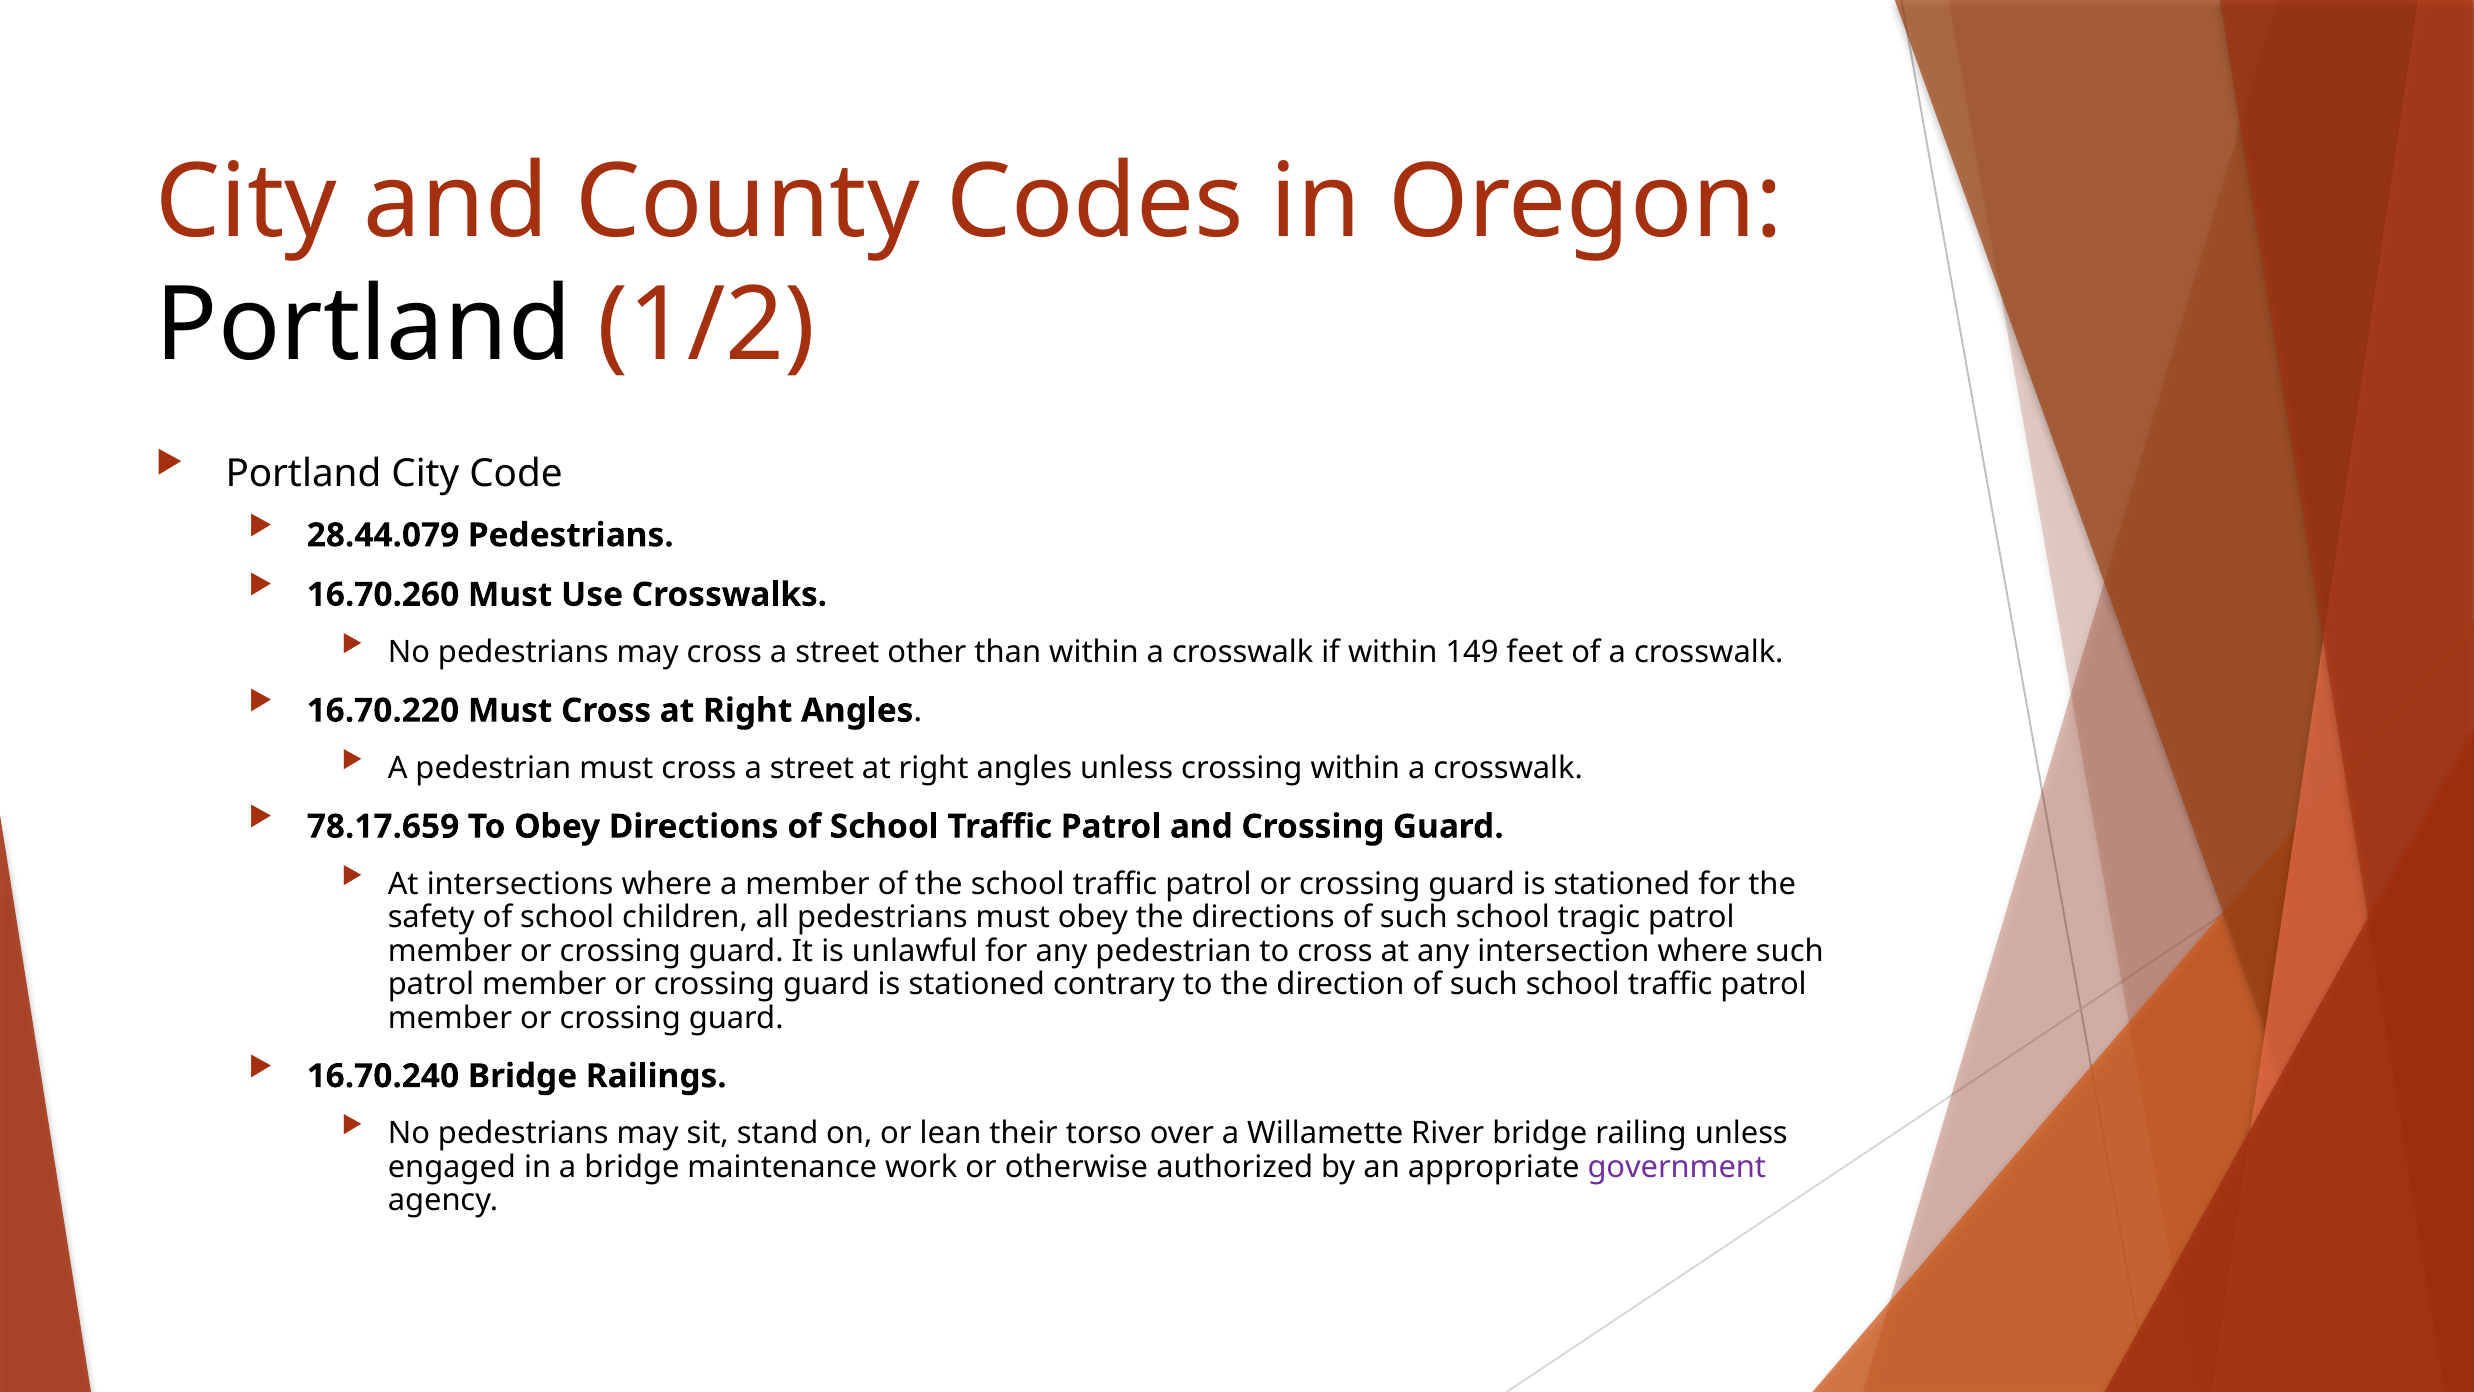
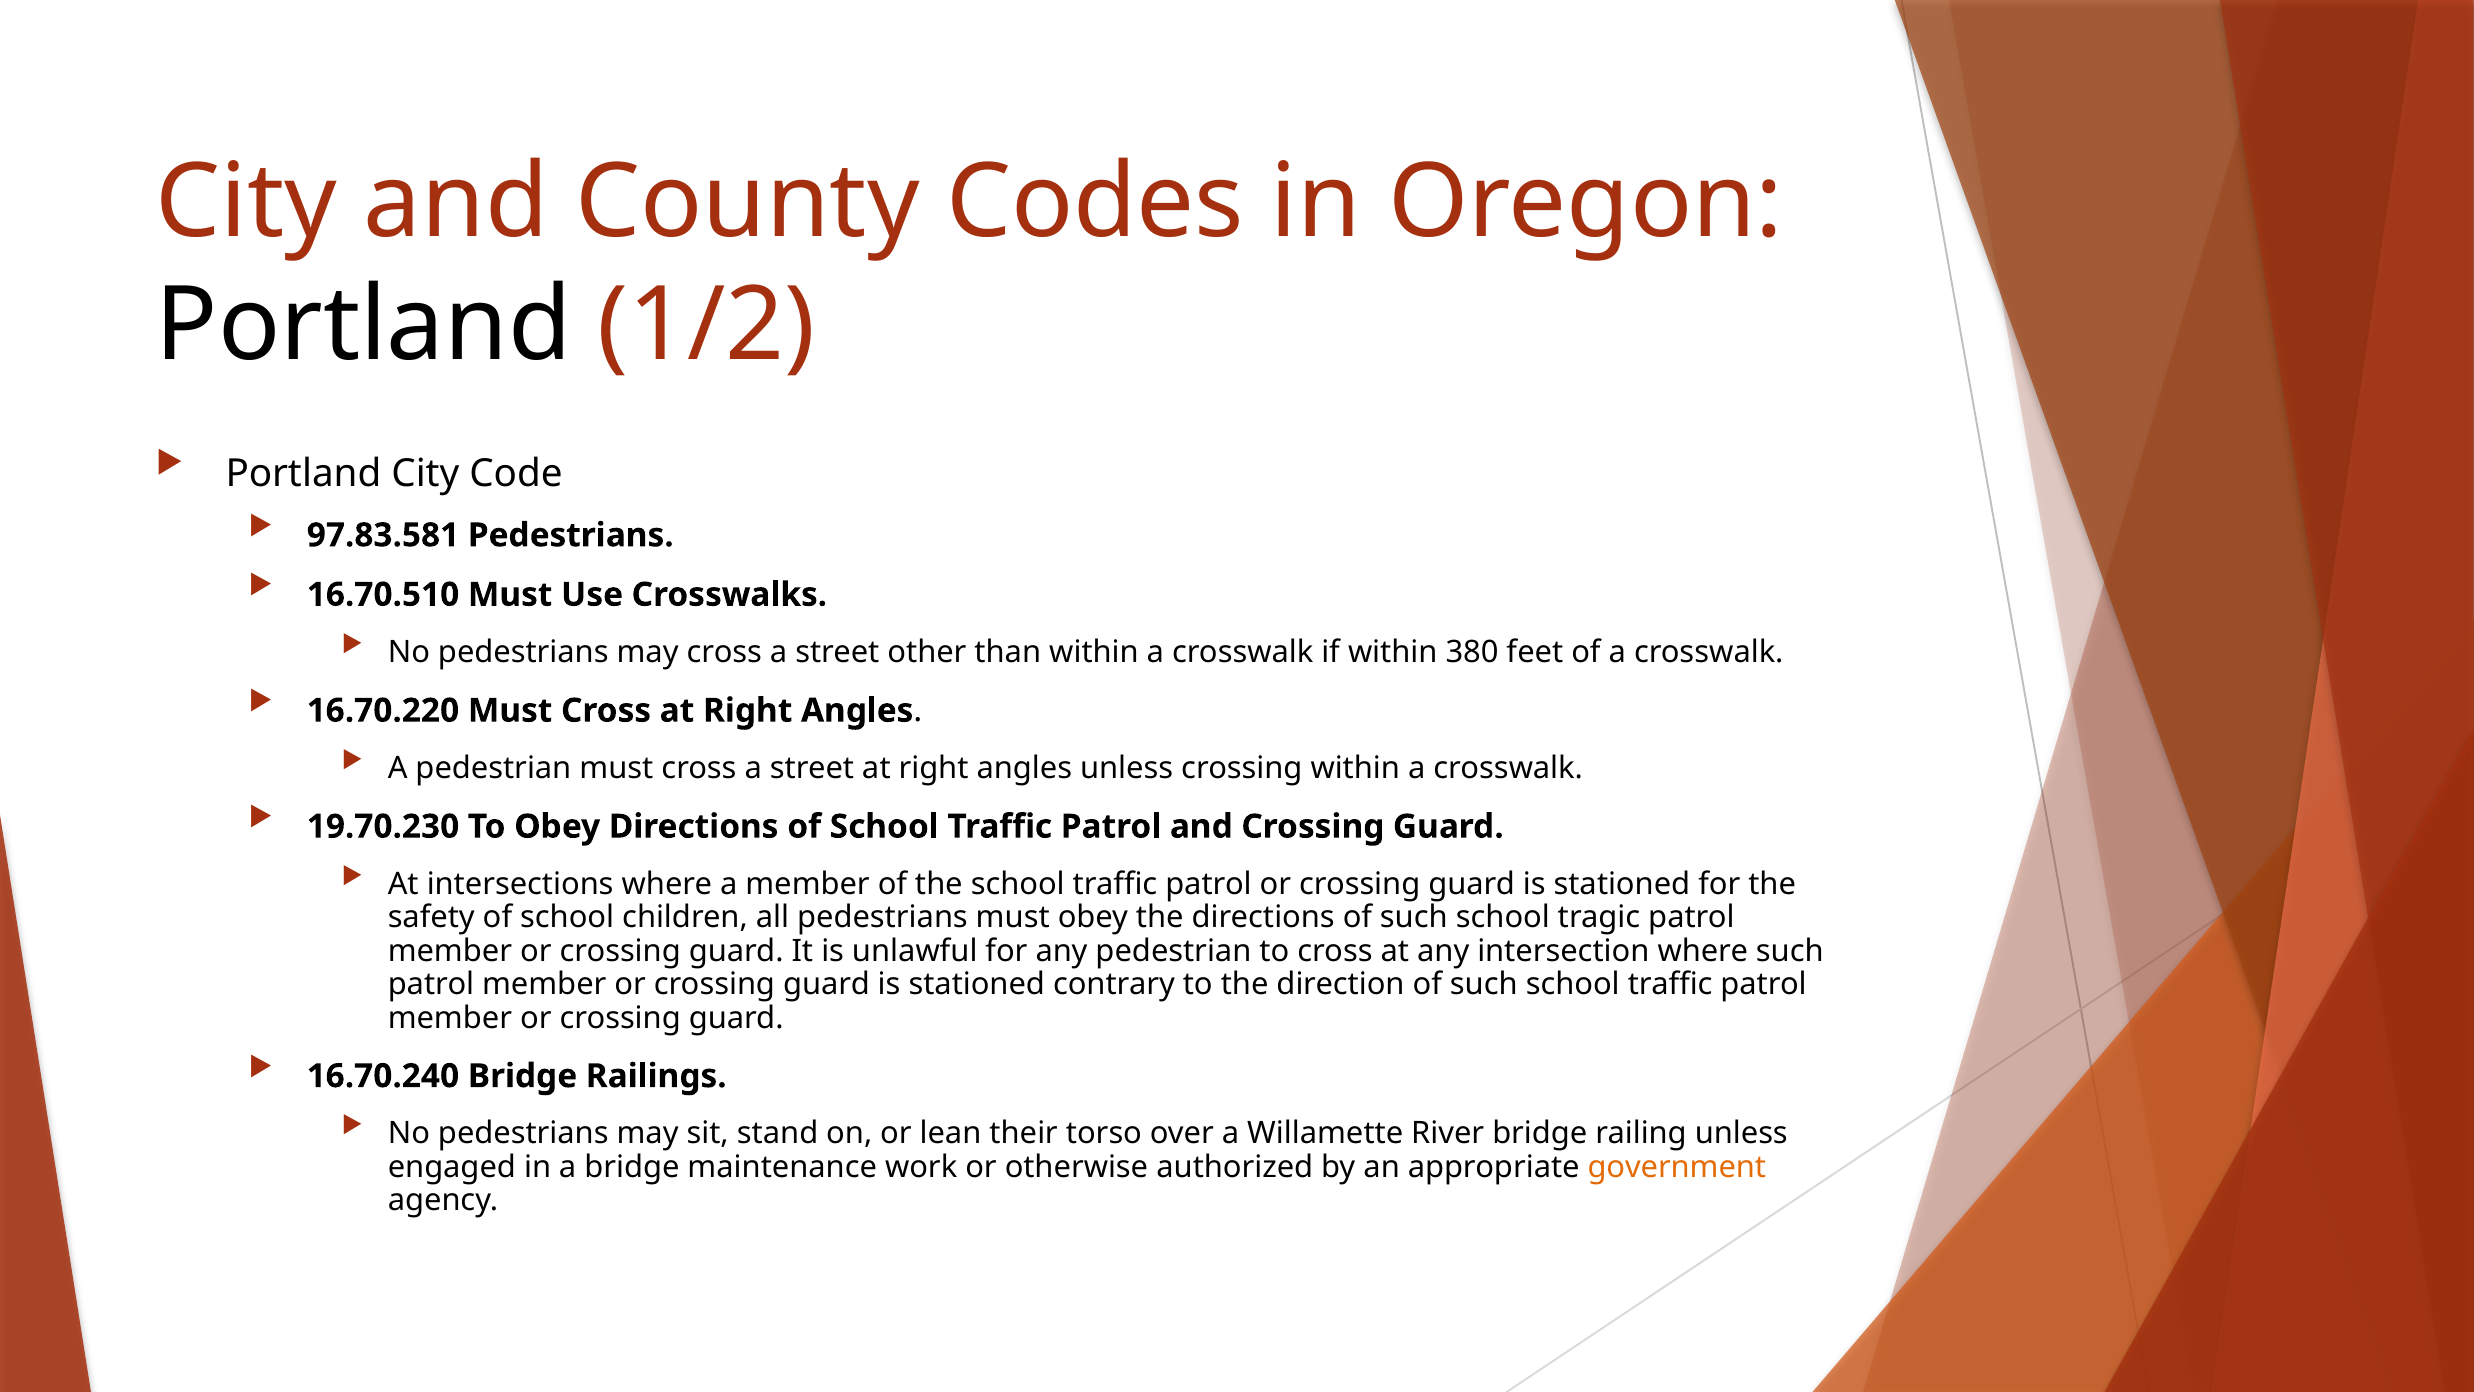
28.44.079: 28.44.079 -> 97.83.581
16.70.260: 16.70.260 -> 16.70.510
149: 149 -> 380
78.17.659: 78.17.659 -> 19.70.230
government colour: purple -> orange
